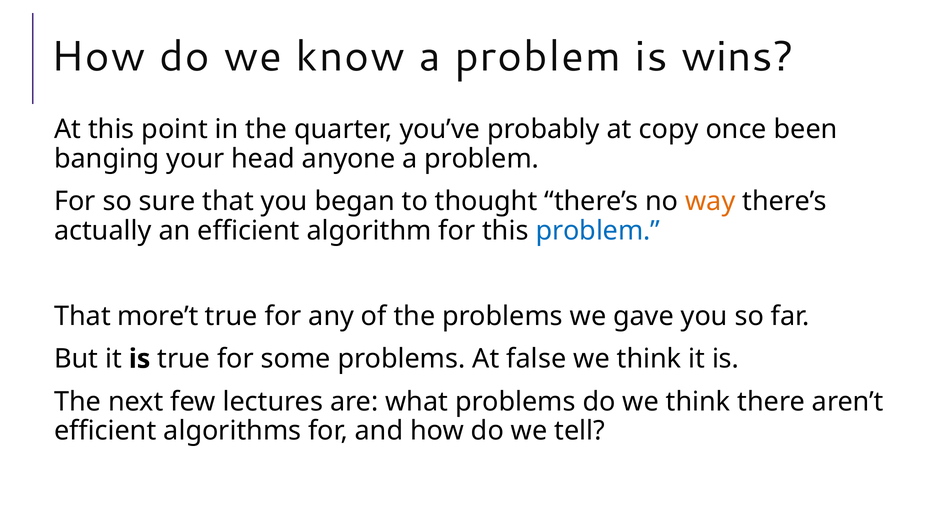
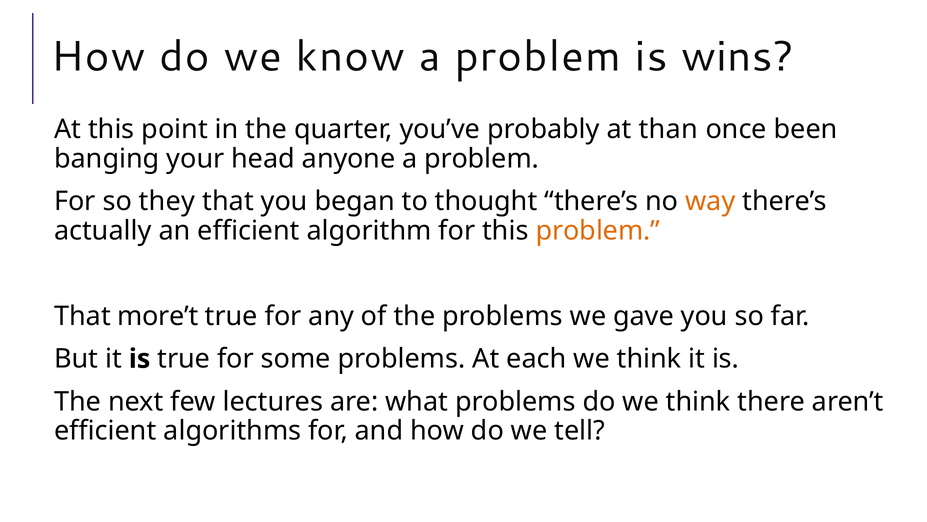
copy: copy -> than
sure: sure -> they
problem at (598, 230) colour: blue -> orange
false: false -> each
